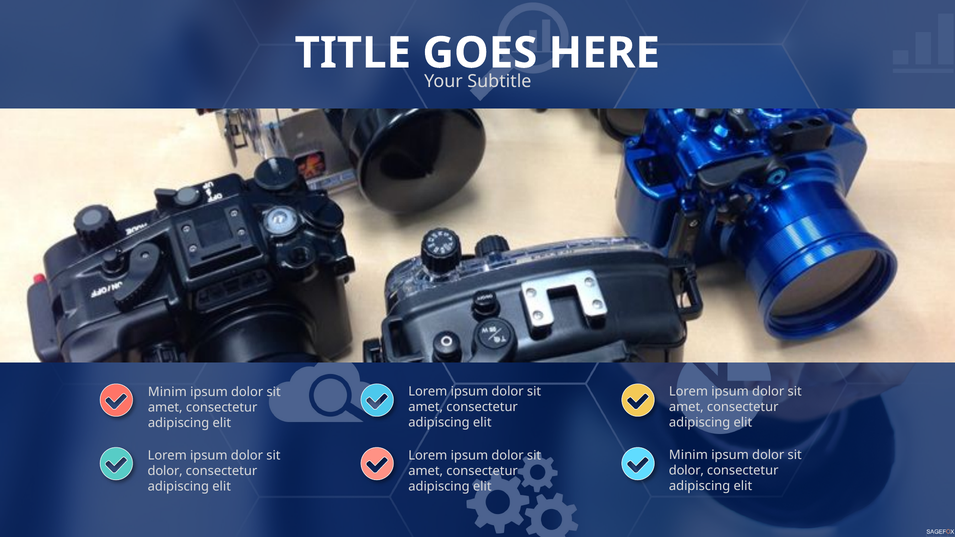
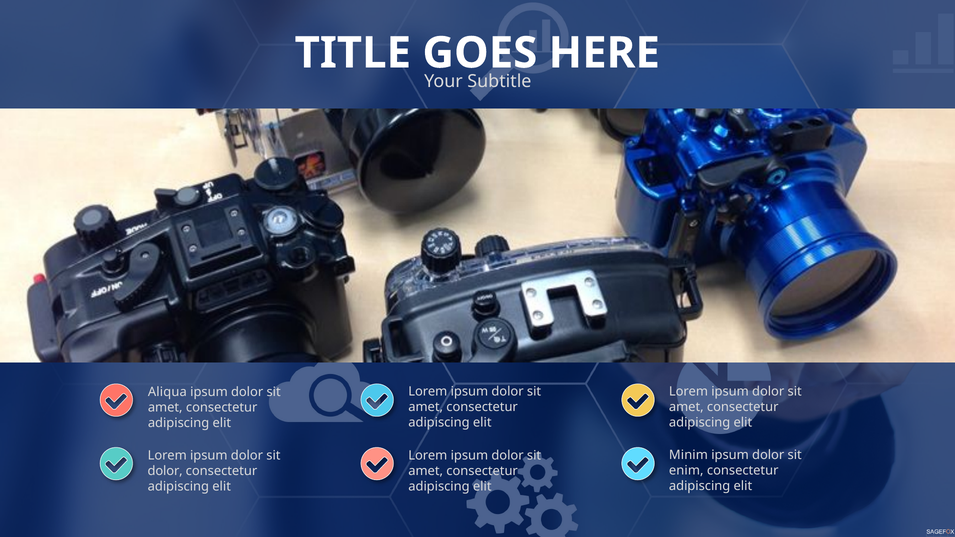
Minim at (167, 392): Minim -> Aliqua
dolor at (686, 471): dolor -> enim
